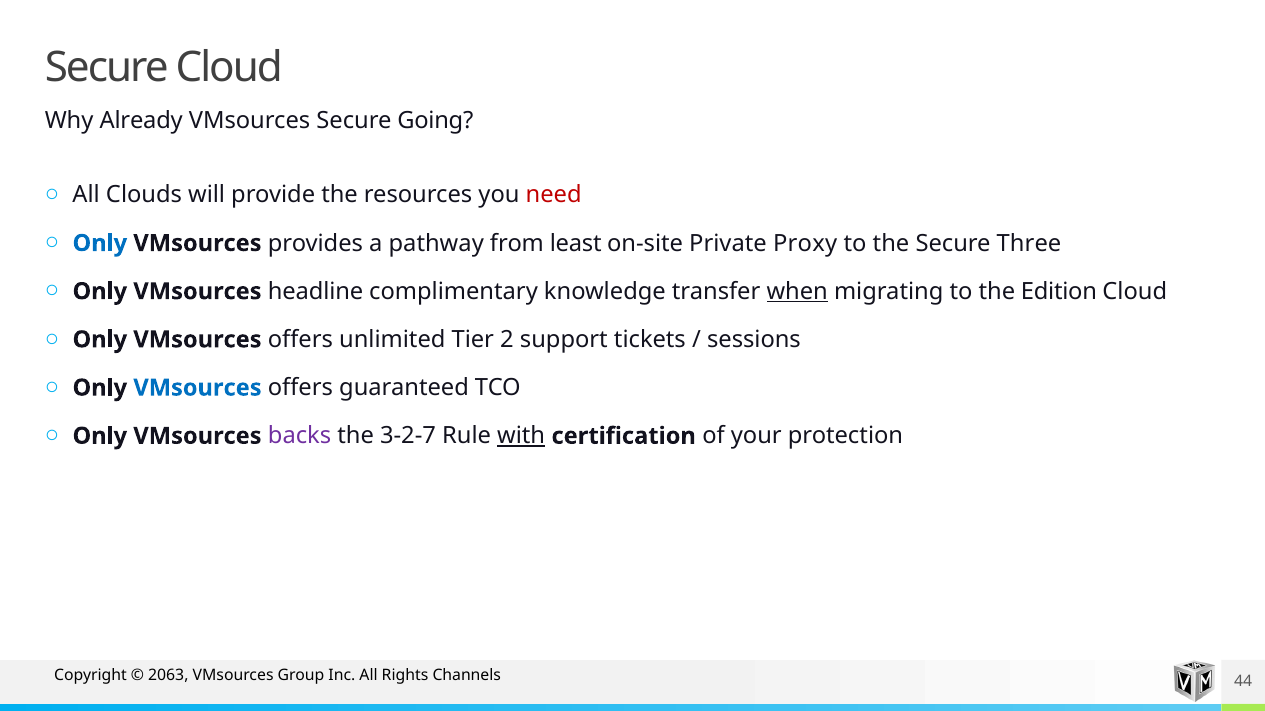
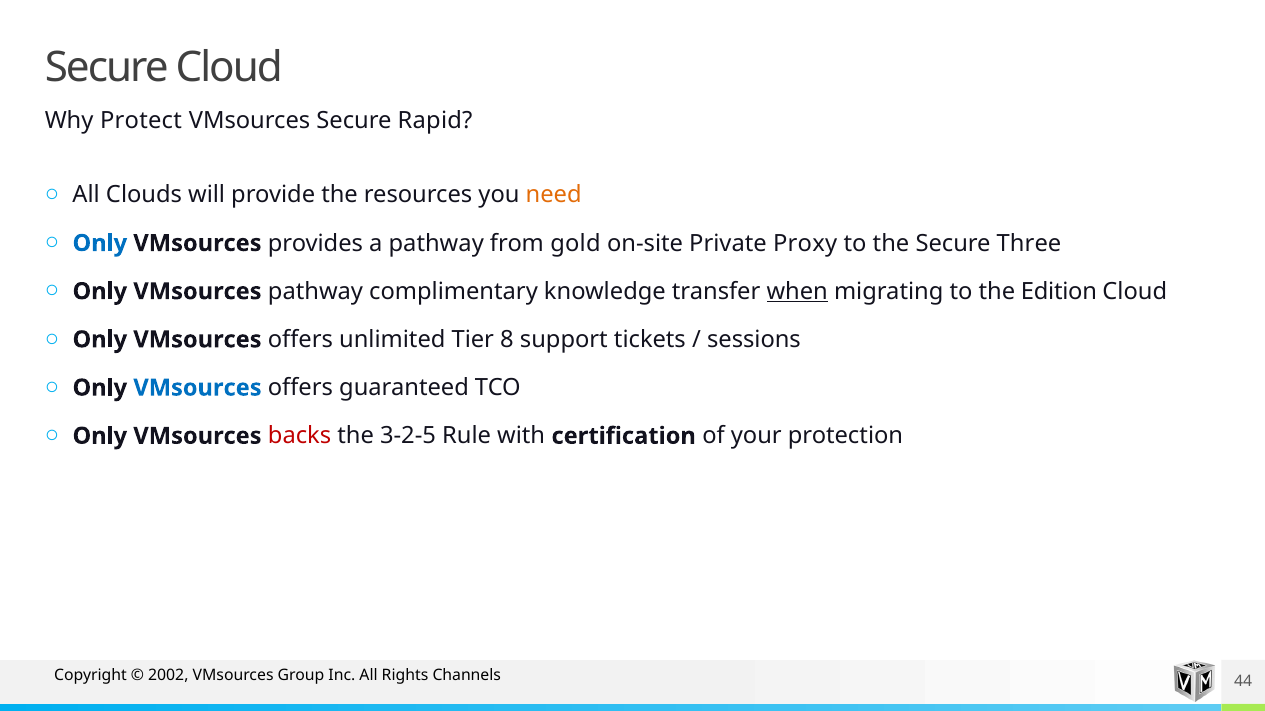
Already: Already -> Protect
Going: Going -> Rapid
need colour: red -> orange
least: least -> gold
VMsources headline: headline -> pathway
2: 2 -> 8
backs colour: purple -> red
3-2-7: 3-2-7 -> 3-2-5
with underline: present -> none
2063: 2063 -> 2002
